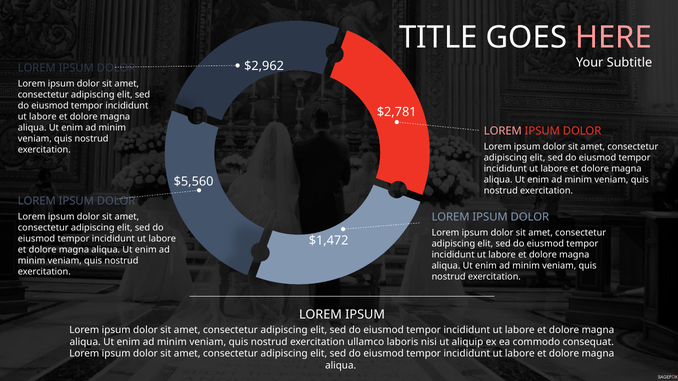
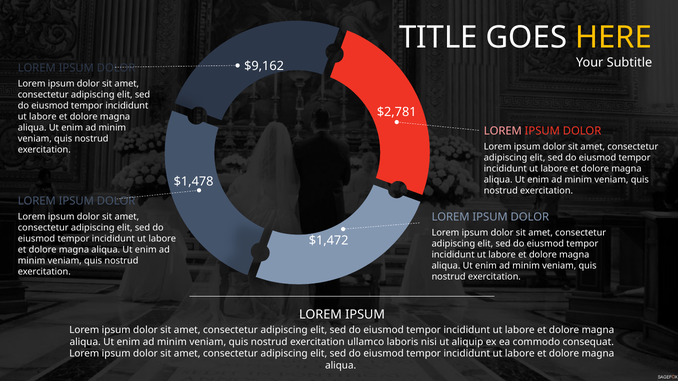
HERE colour: pink -> yellow
$2,962: $2,962 -> $9,162
$5,560: $5,560 -> $1,478
